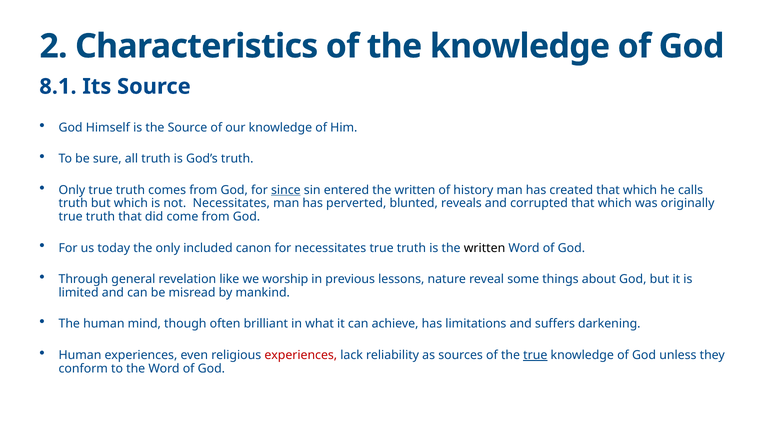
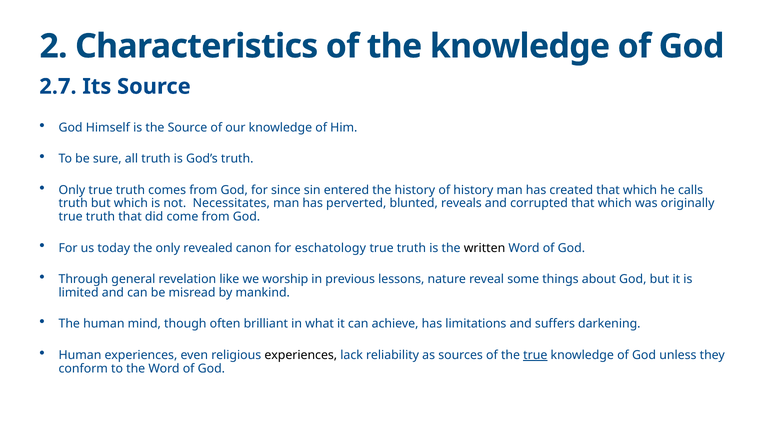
8.1: 8.1 -> 2.7
since underline: present -> none
entered the written: written -> history
included: included -> revealed
for necessitates: necessitates -> eschatology
experiences at (301, 355) colour: red -> black
